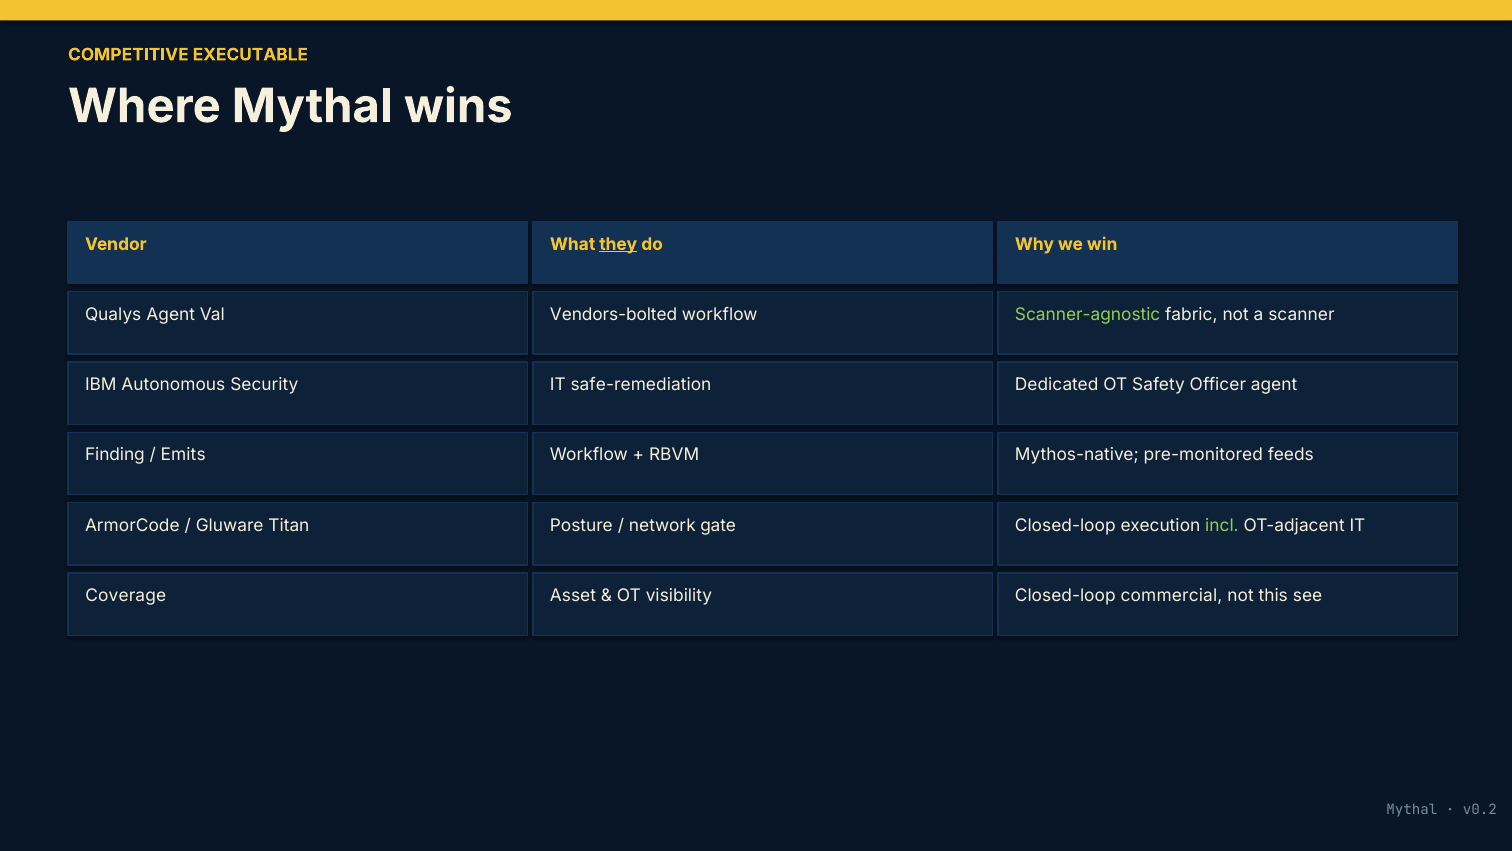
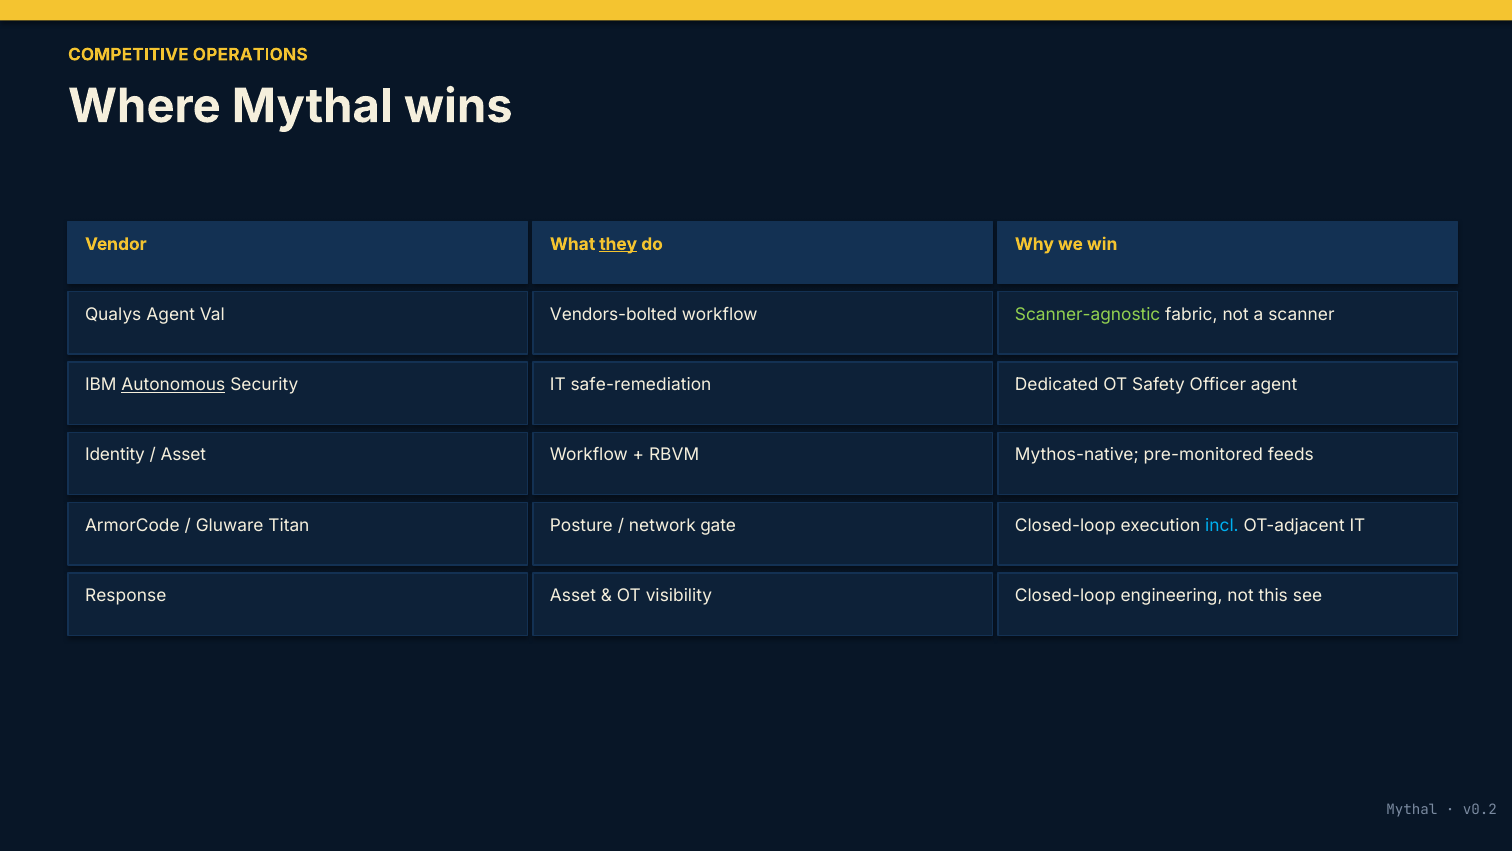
EXECUTABLE: EXECUTABLE -> OPERATIONS
Autonomous underline: none -> present
Finding: Finding -> Identity
Emits at (183, 455): Emits -> Asset
incl colour: light green -> light blue
Coverage: Coverage -> Response
commercial: commercial -> engineering
